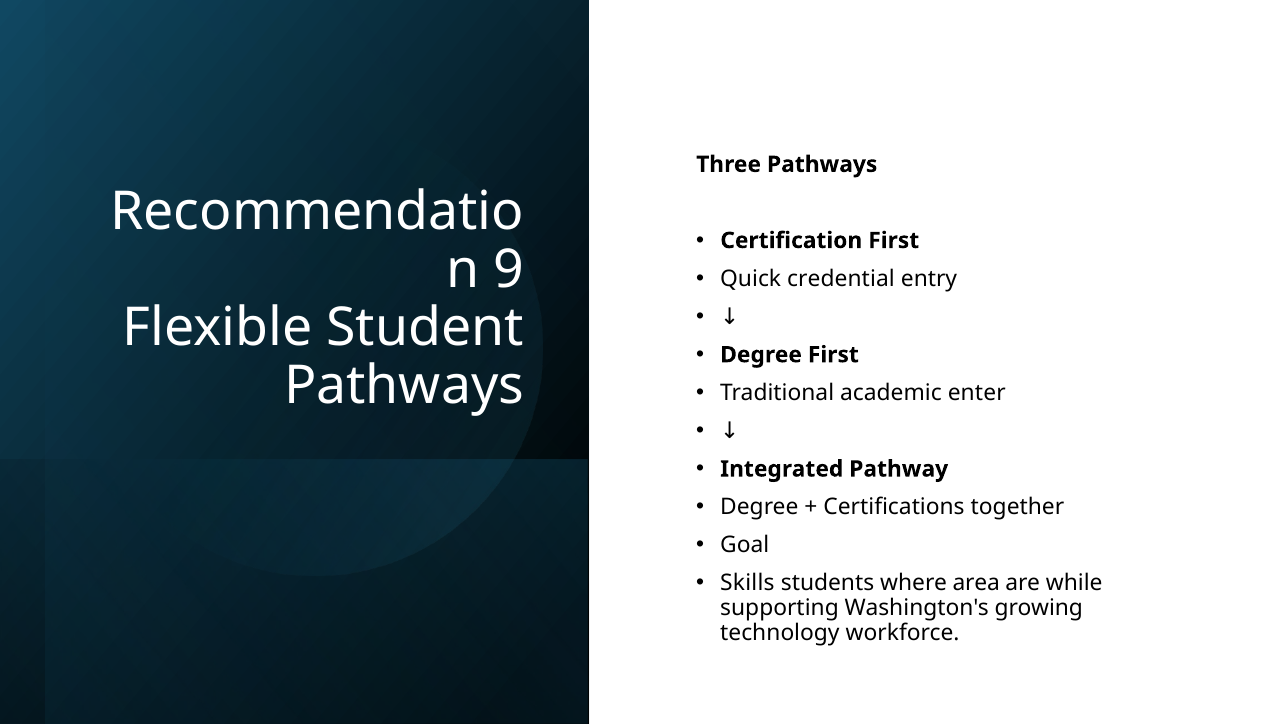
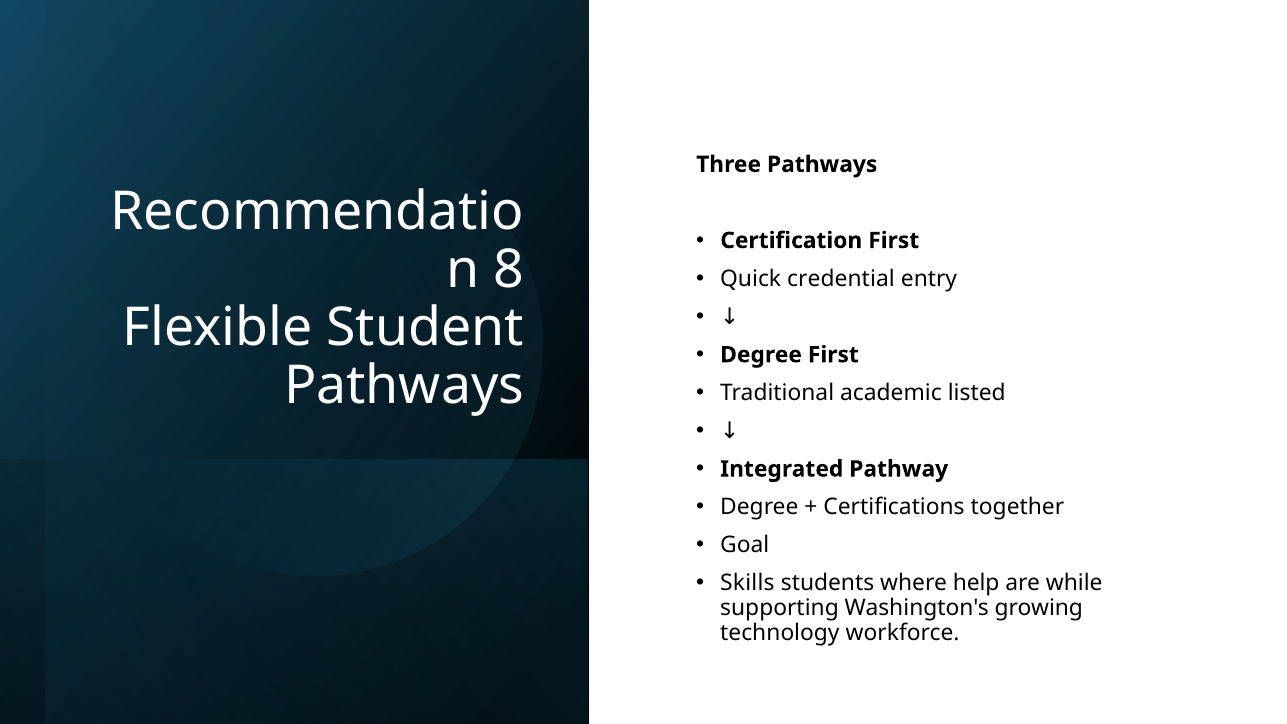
9: 9 -> 8
enter: enter -> listed
area: area -> help
